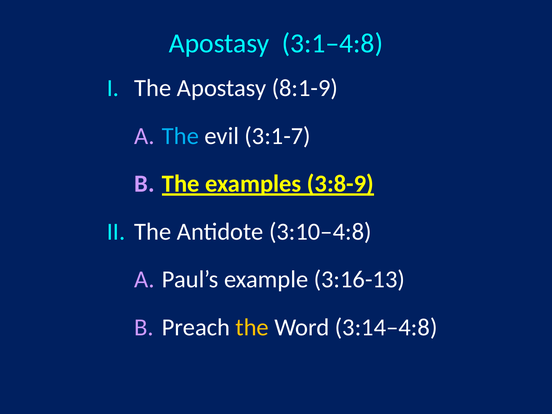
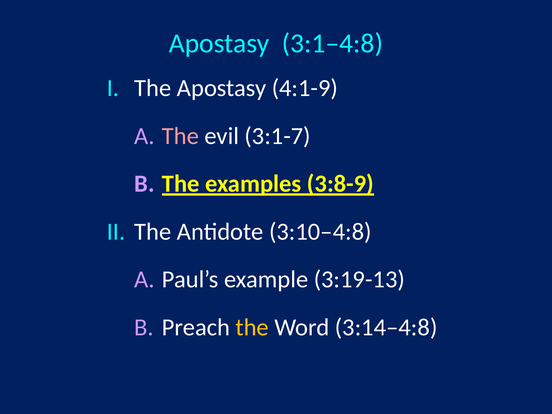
8:1-9: 8:1-9 -> 4:1-9
The at (180, 136) colour: light blue -> pink
3:16-13: 3:16-13 -> 3:19-13
